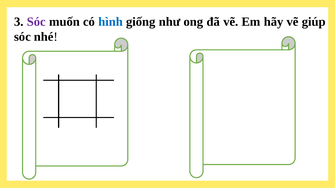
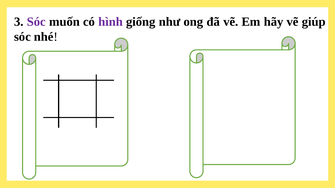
hình colour: blue -> purple
